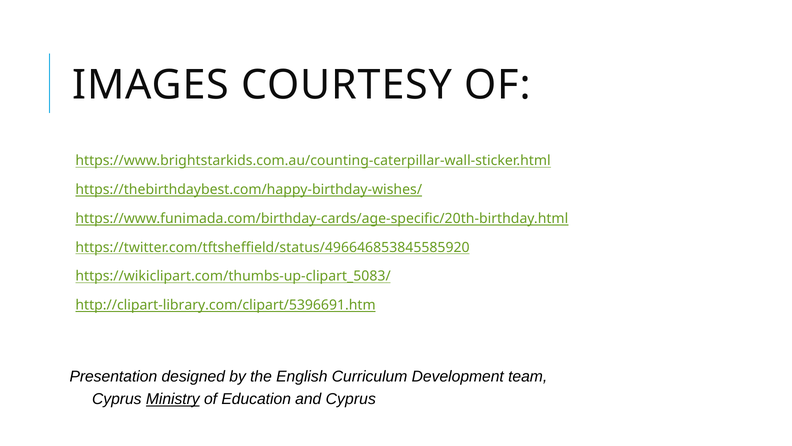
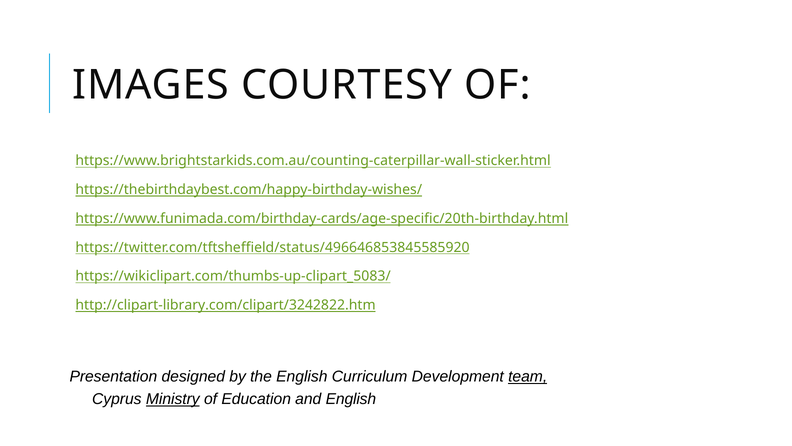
http://clipart-library.com/clipart/5396691.htm: http://clipart-library.com/clipart/5396691.htm -> http://clipart-library.com/clipart/3242822.htm
team underline: none -> present
and Cyprus: Cyprus -> English
